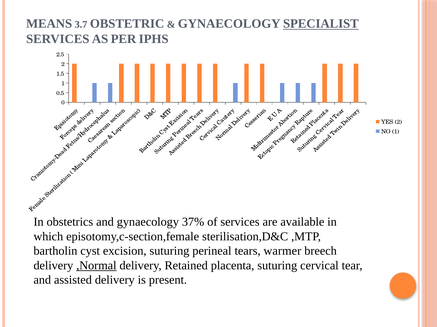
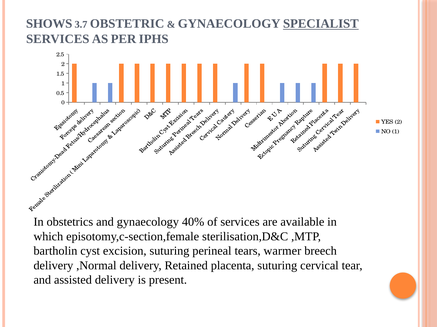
MEANS: MEANS -> SHOWS
37%: 37% -> 40%
,Normal underline: present -> none
